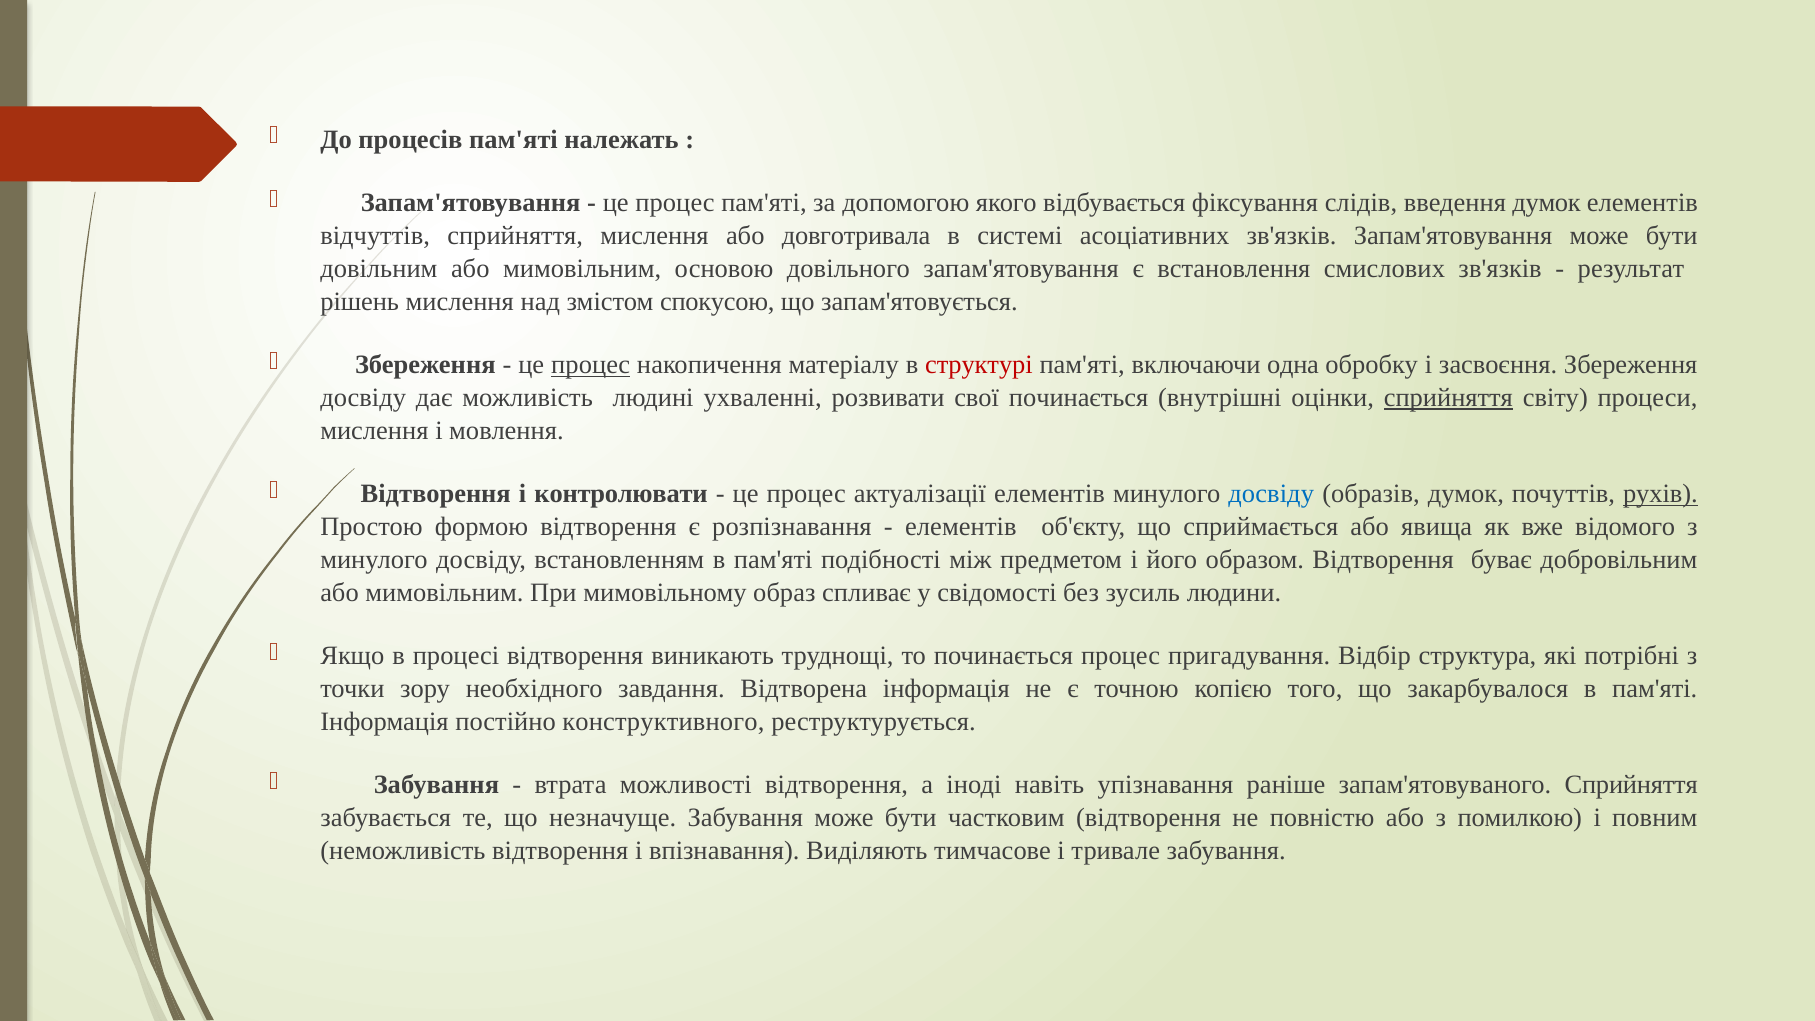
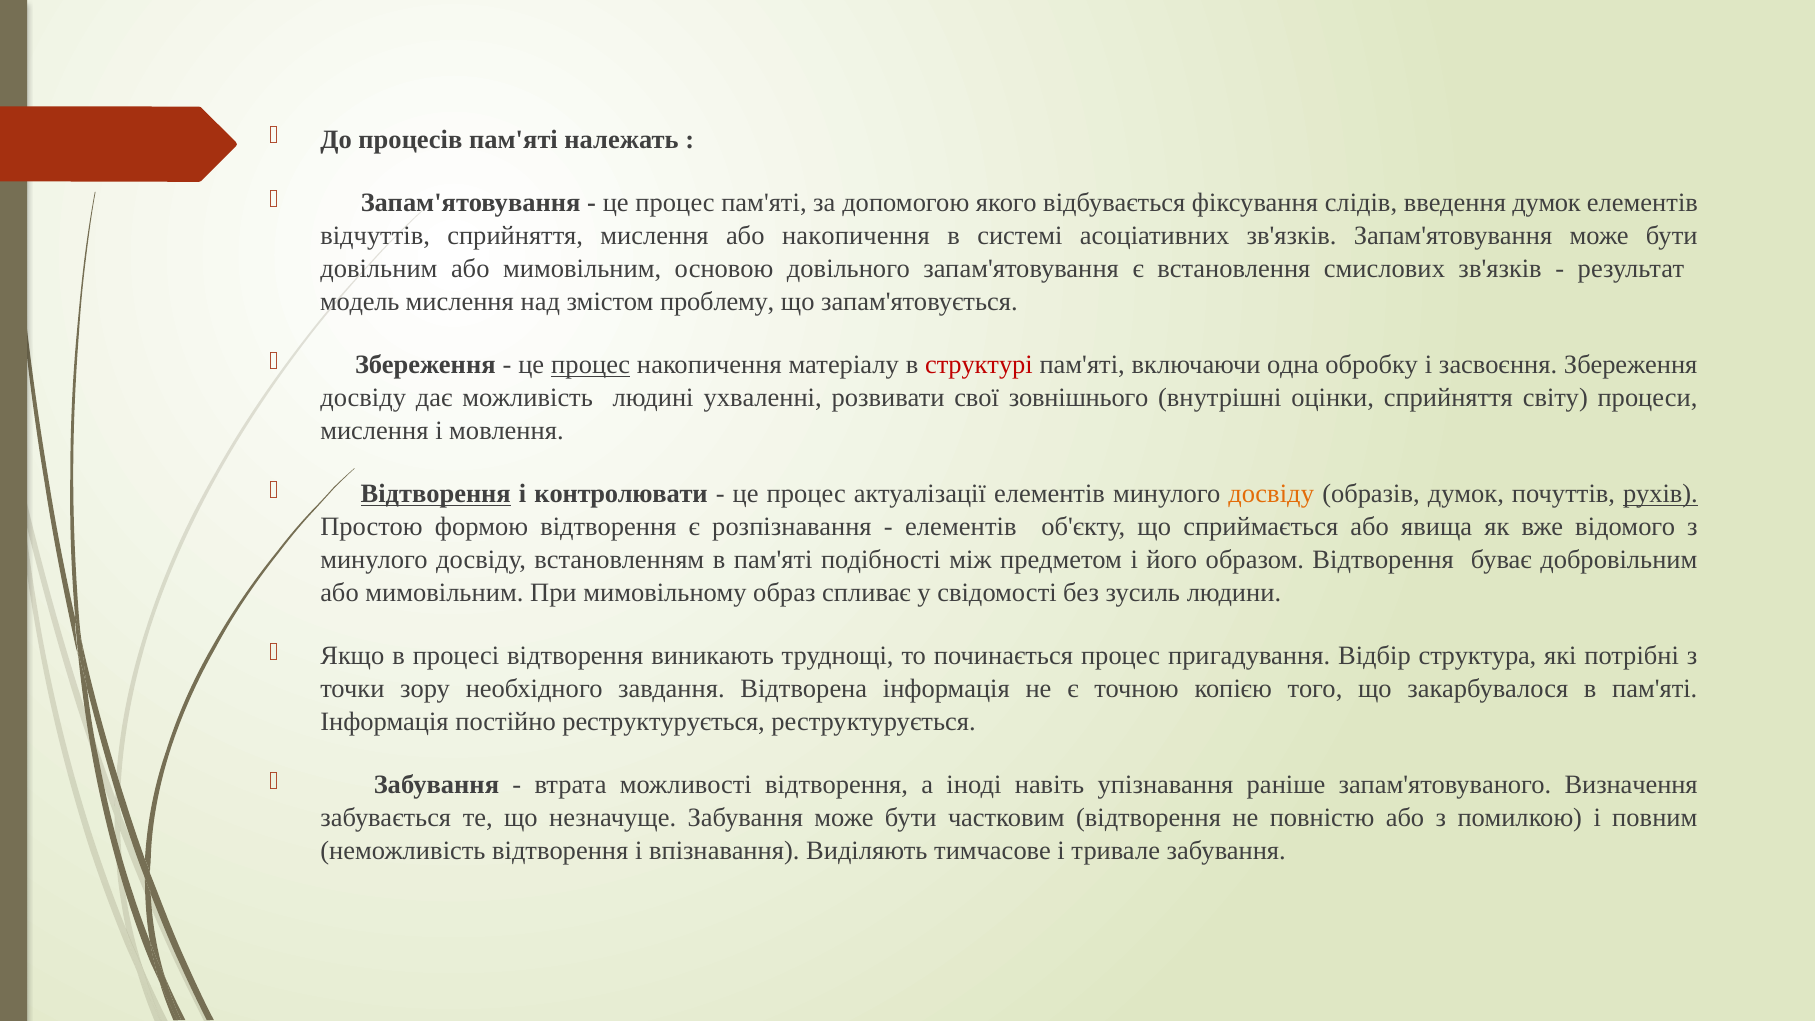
або довготривала: довготривала -> накопичення
рішень: рішень -> модель
спокусою: спокусою -> проблему
свої починається: починається -> зовнішнього
сприйняття at (1448, 398) underline: present -> none
Відтворення at (436, 494) underline: none -> present
досвіду at (1271, 494) colour: blue -> orange
постійно конструктивного: конструктивного -> реструктурується
запам'ятовуваного Сприйняття: Сприйняття -> Визначення
